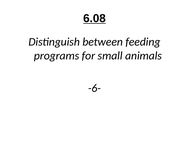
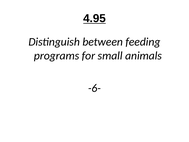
6.08: 6.08 -> 4.95
